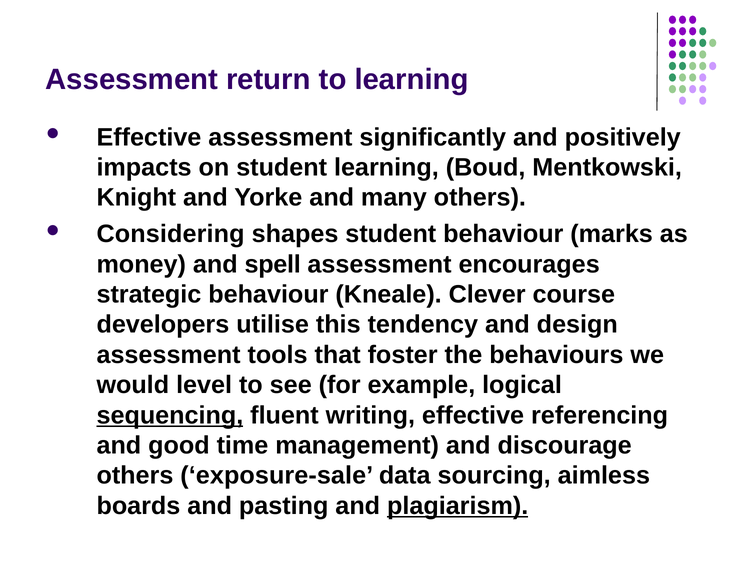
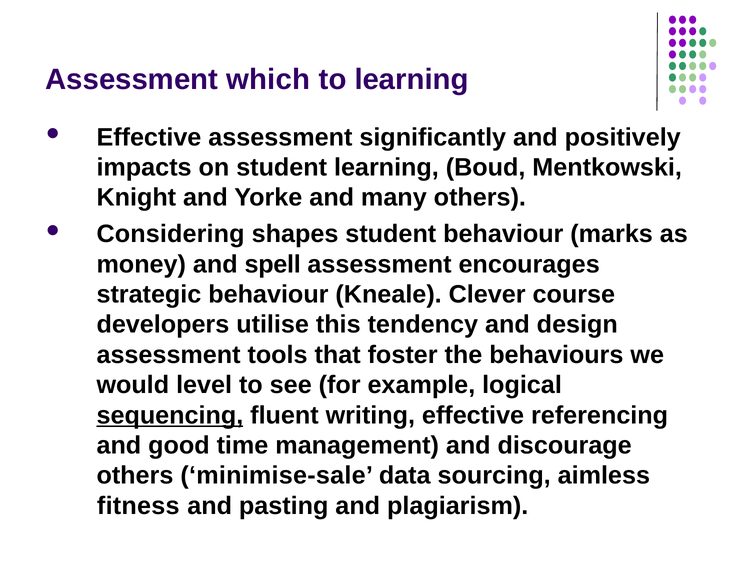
return: return -> which
exposure-sale: exposure-sale -> minimise-sale
boards: boards -> fitness
plagiarism underline: present -> none
